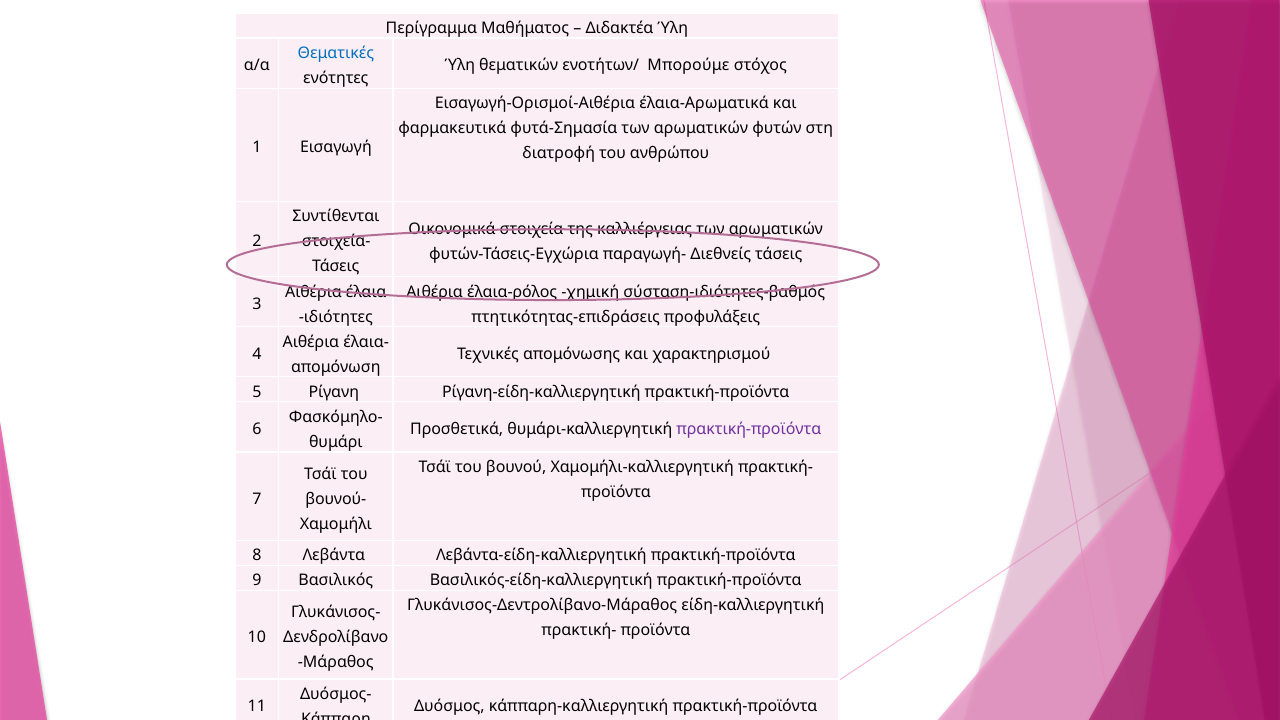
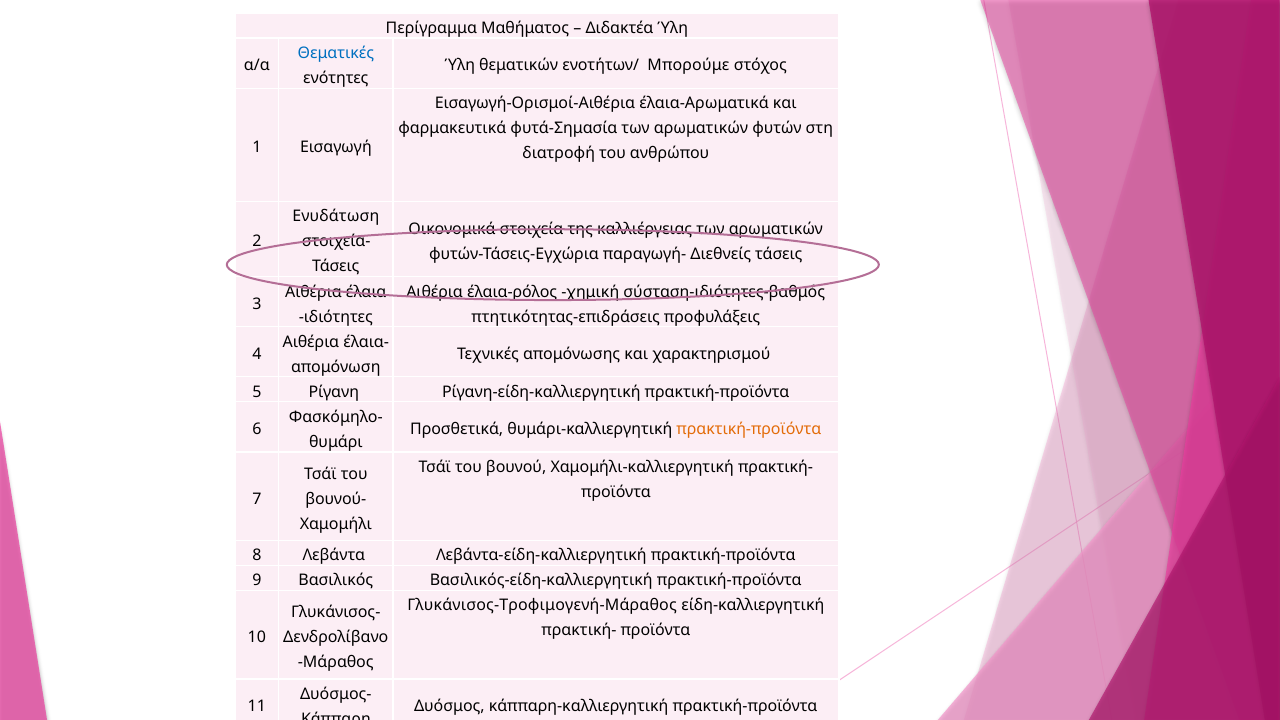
Συντίθενται: Συντίθενται -> Ενυδάτωση
πρακτική-προϊόντα at (749, 429) colour: purple -> orange
Γλυκάνισος-Δεντρολίβανο-Μάραθος: Γλυκάνισος-Δεντρολίβανο-Μάραθος -> Γλυκάνισος-Τροφιμογενή-Μάραθος
